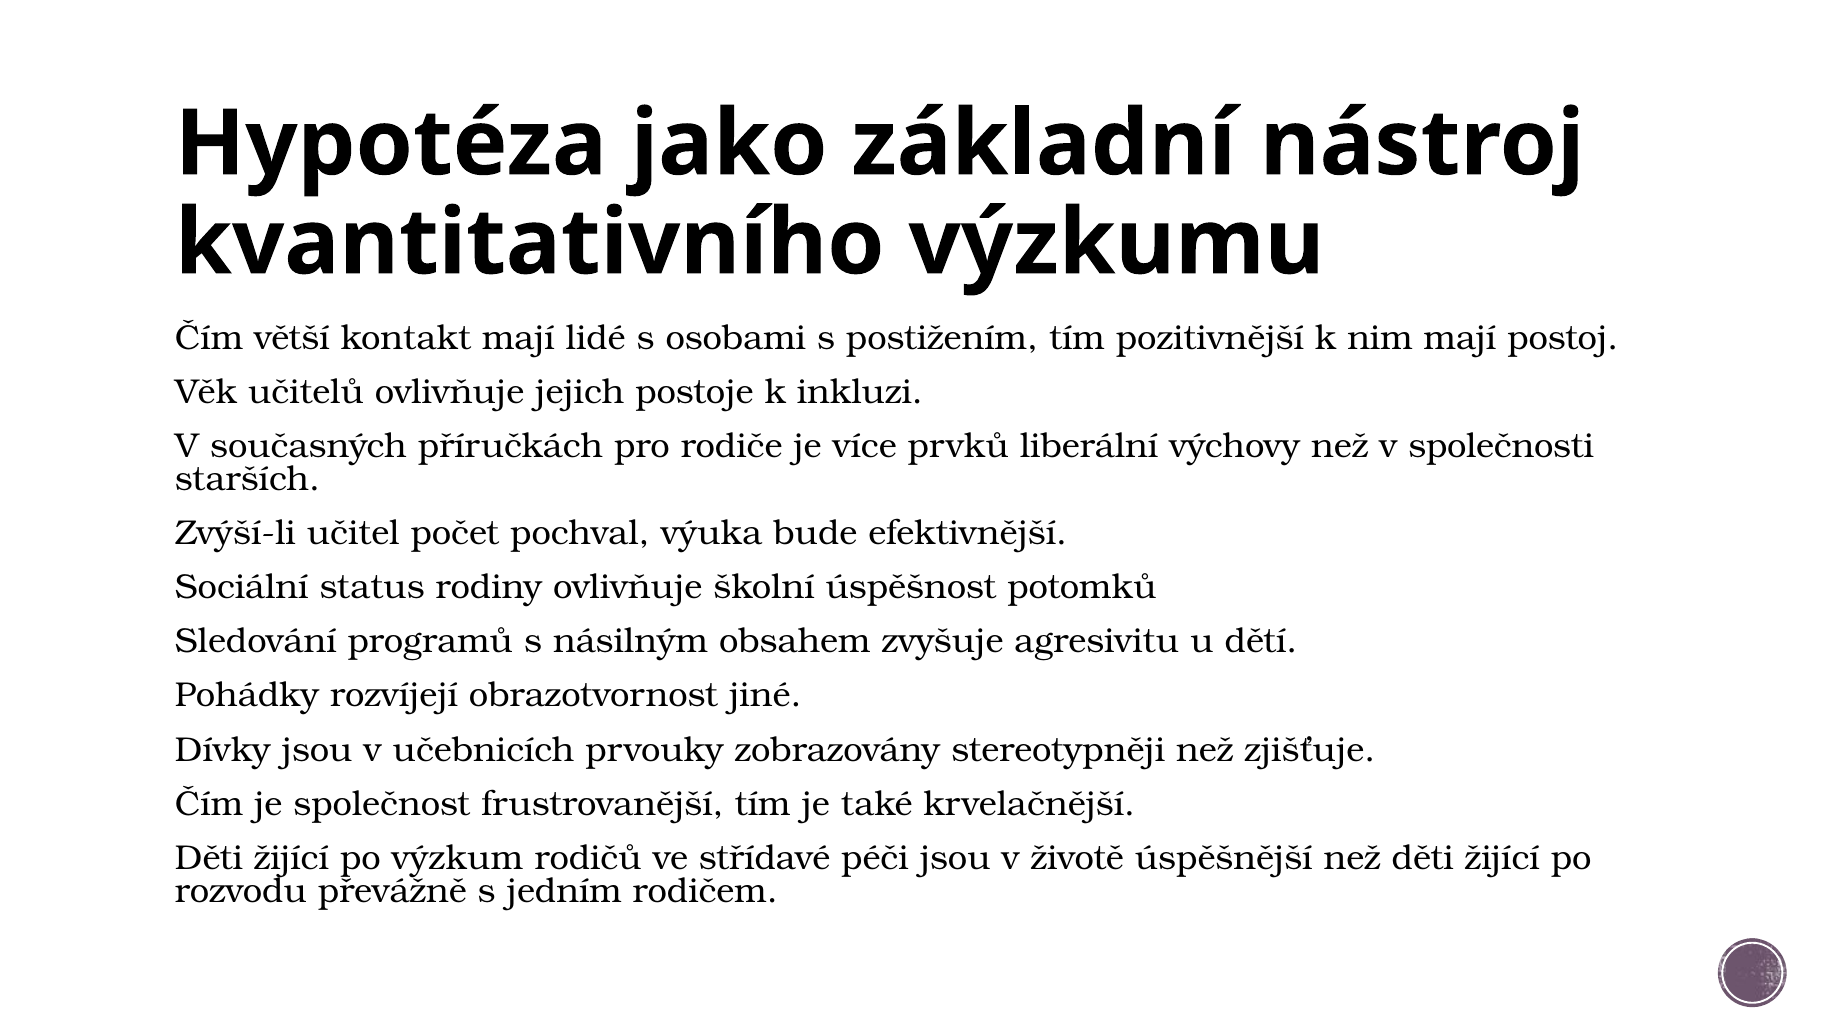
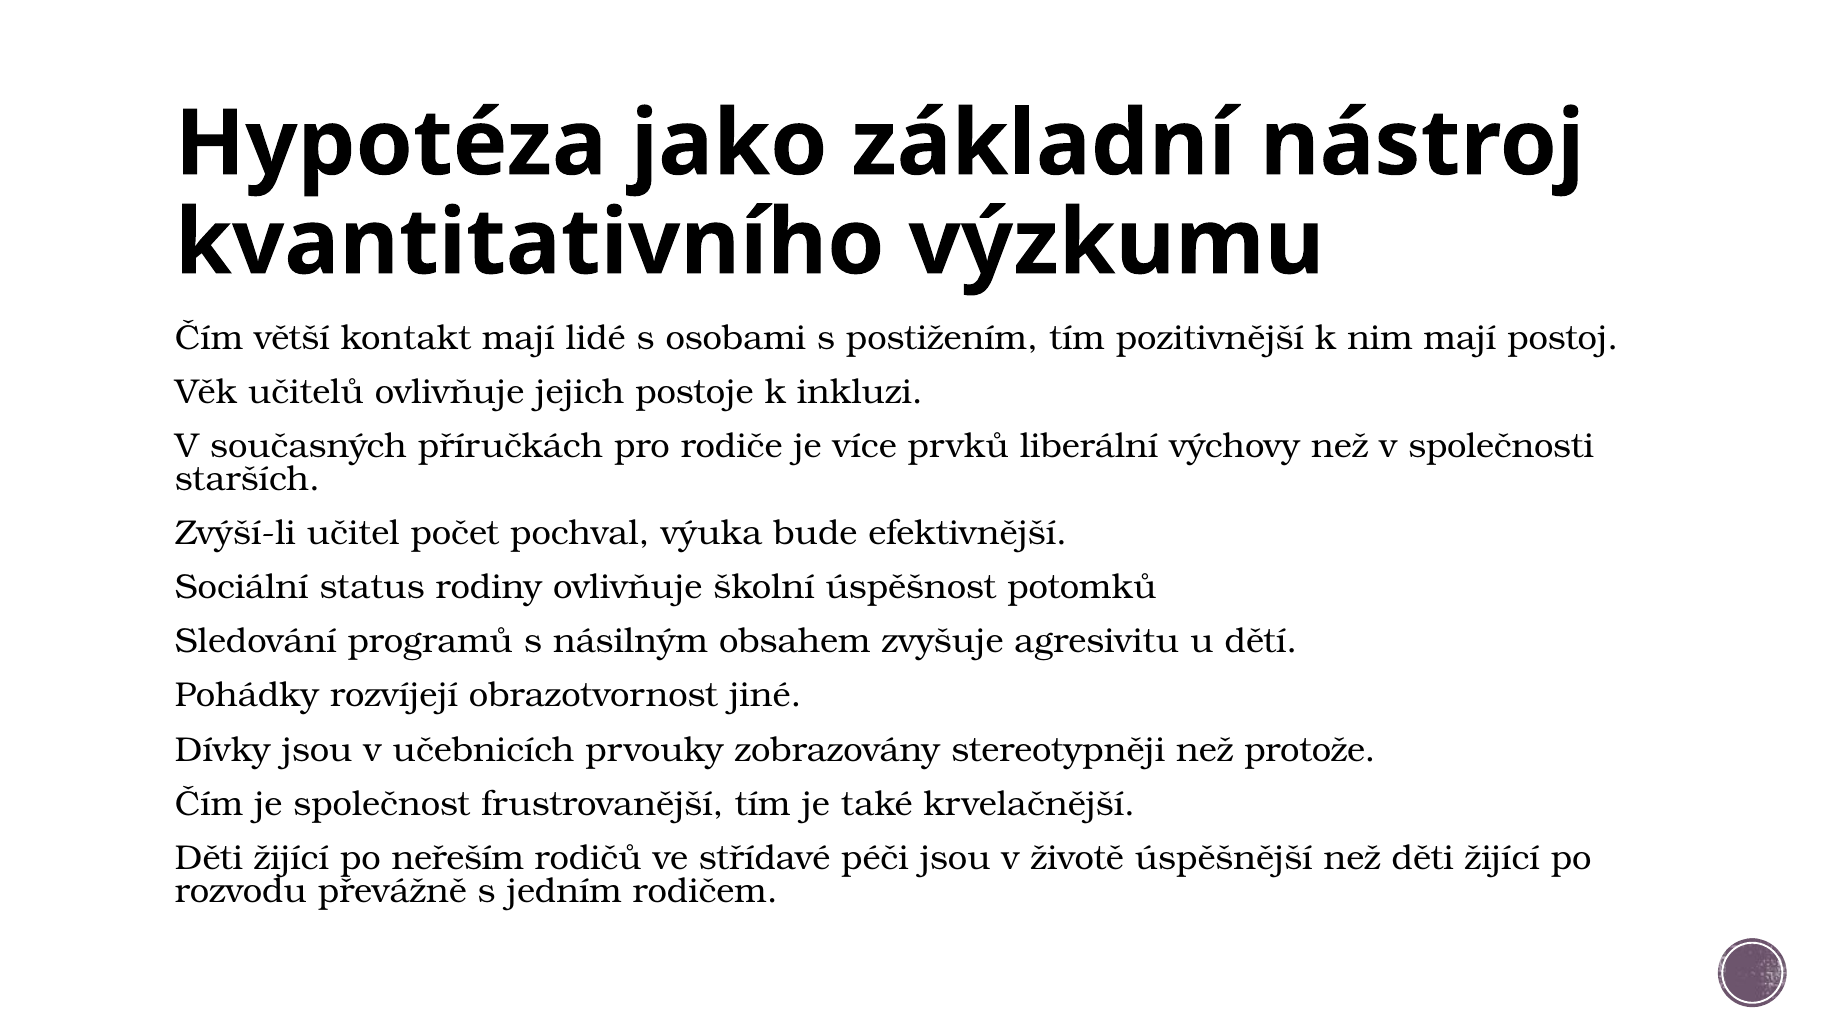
zjišťuje: zjišťuje -> protože
výzkum: výzkum -> neřeším
